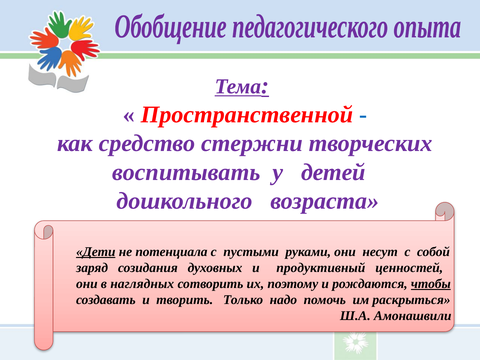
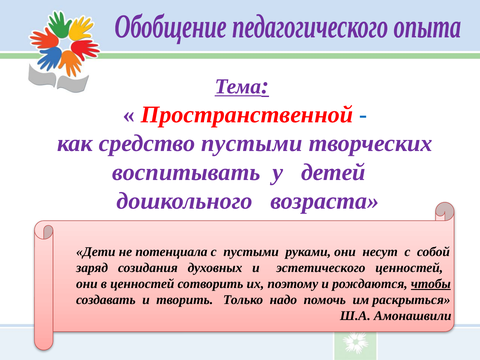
средство стержни: стержни -> пустыми
Дети underline: present -> none
продуктивный: продуктивный -> эстетического
в наглядных: наглядных -> ценностей
